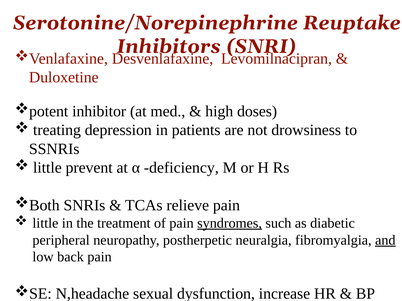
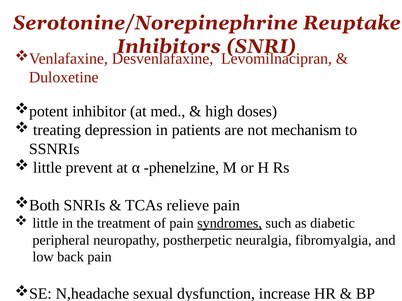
drowsiness: drowsiness -> mechanism
deficiency: deficiency -> phenelzine
and underline: present -> none
